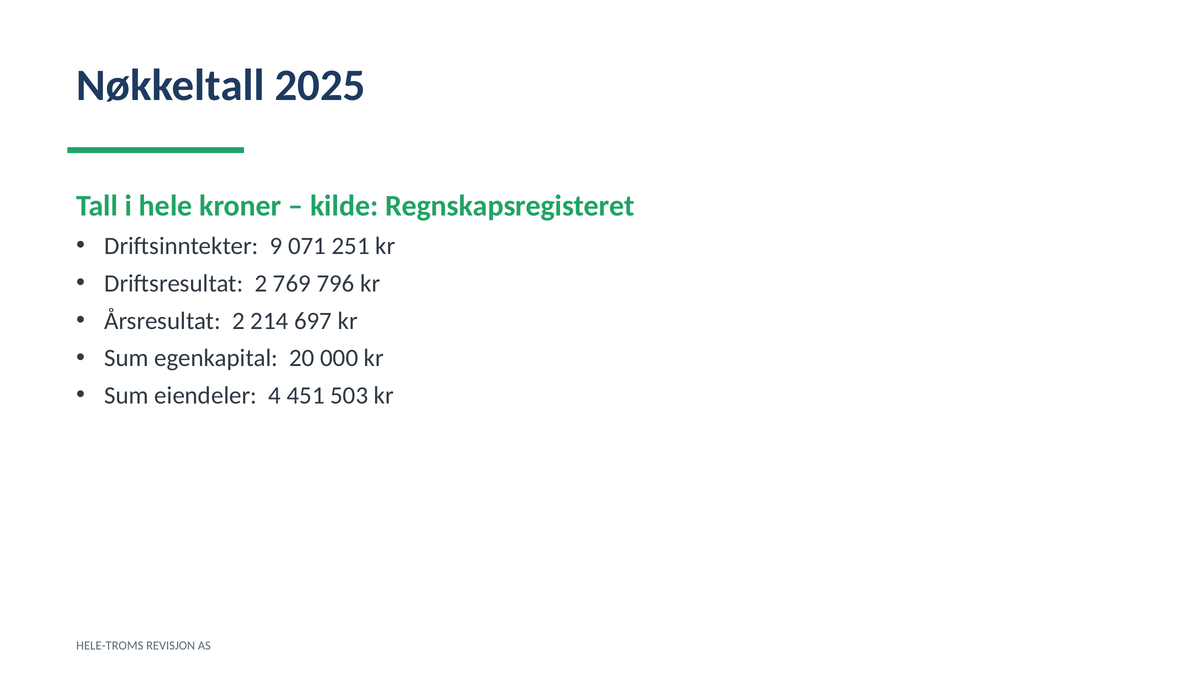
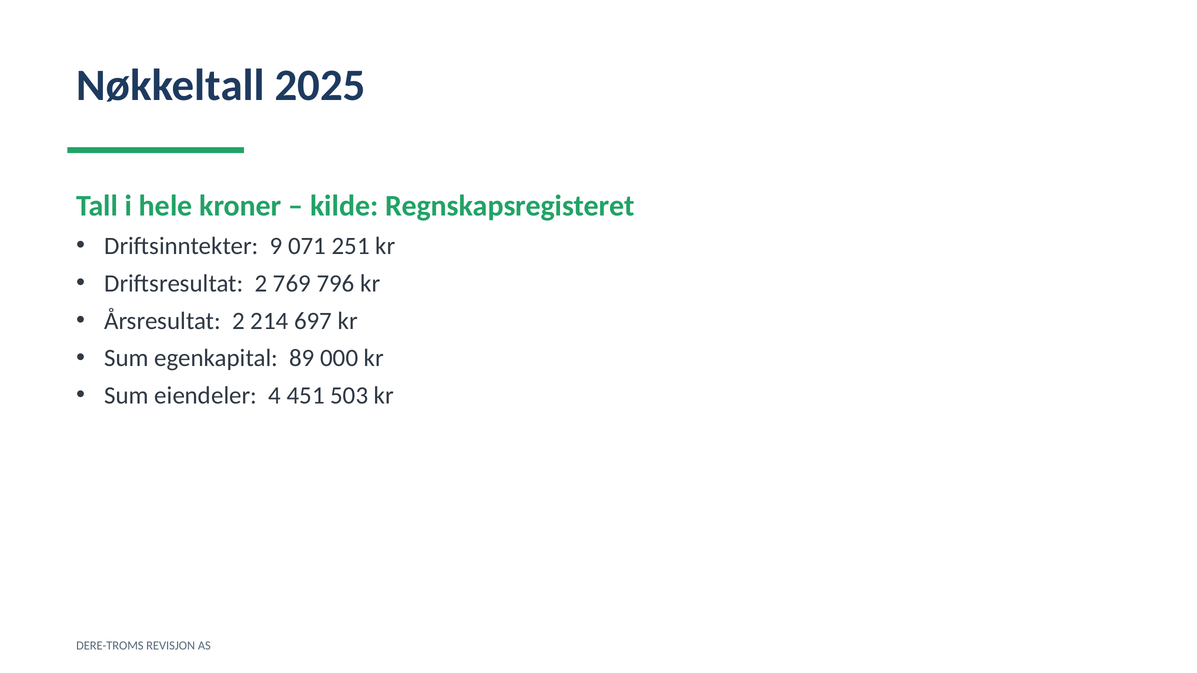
20: 20 -> 89
HELE-TROMS: HELE-TROMS -> DERE-TROMS
